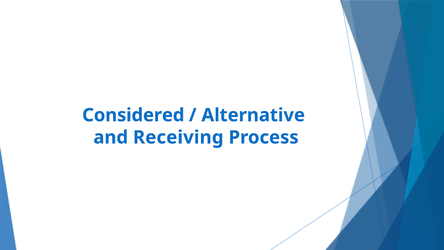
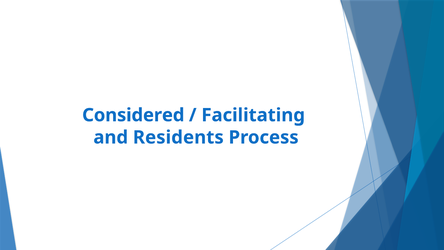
Alternative: Alternative -> Facilitating
Receiving: Receiving -> Residents
